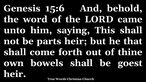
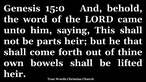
15:6: 15:6 -> 15:0
goest: goest -> lifted
